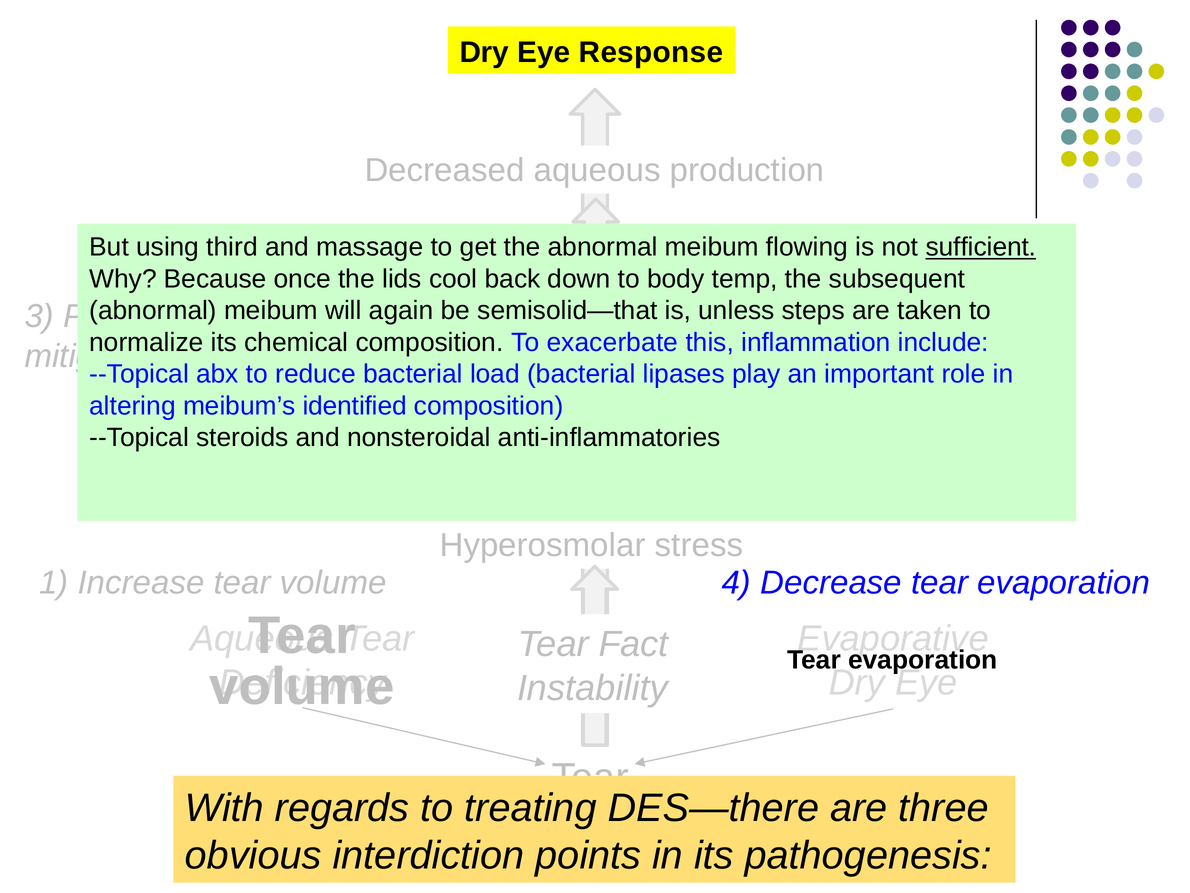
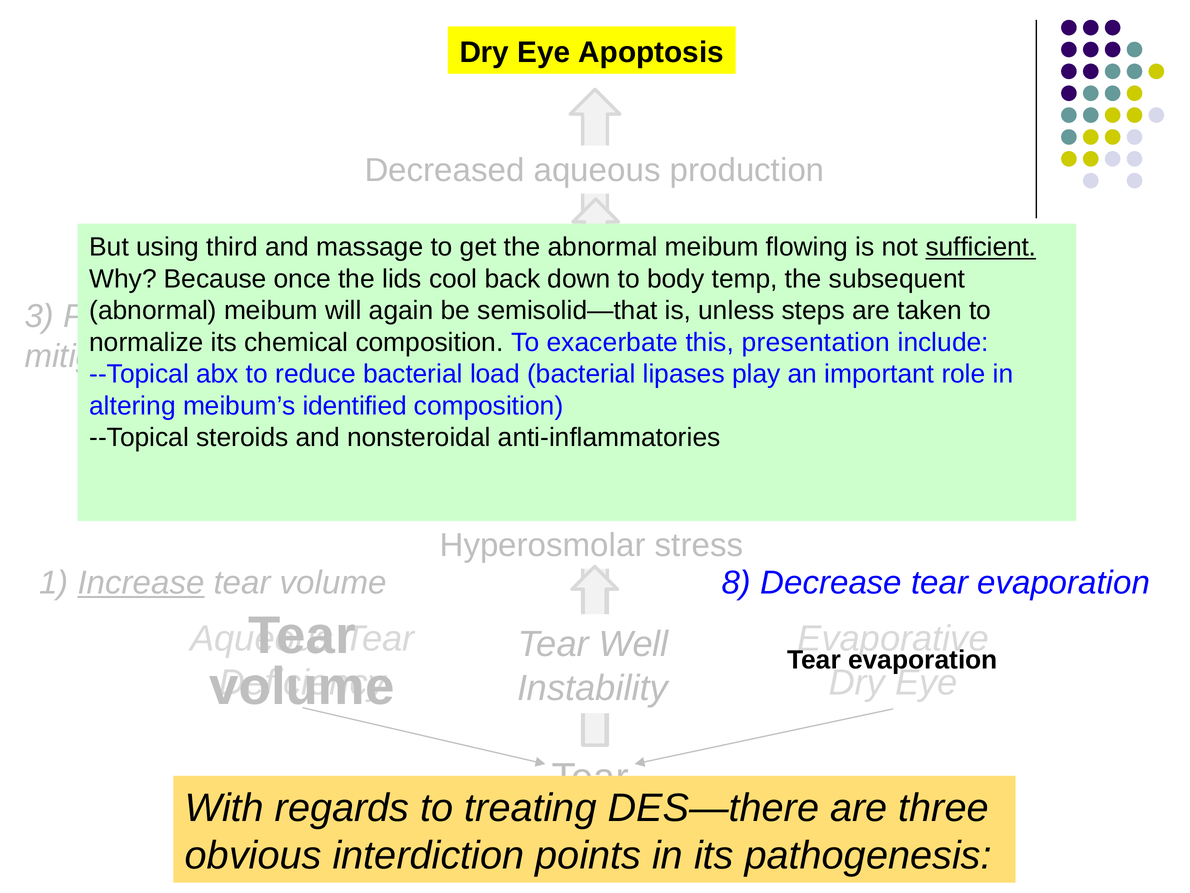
Response: Response -> Apoptosis
inflammation: inflammation -> presentation
Increase underline: none -> present
4: 4 -> 8
Fact: Fact -> Well
